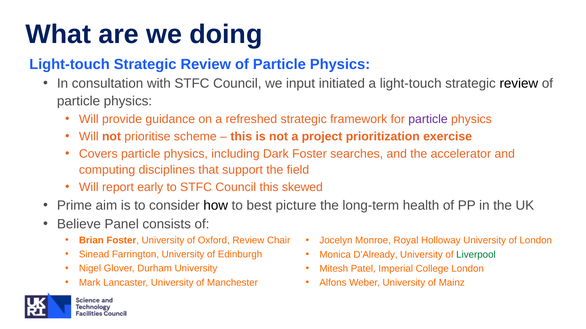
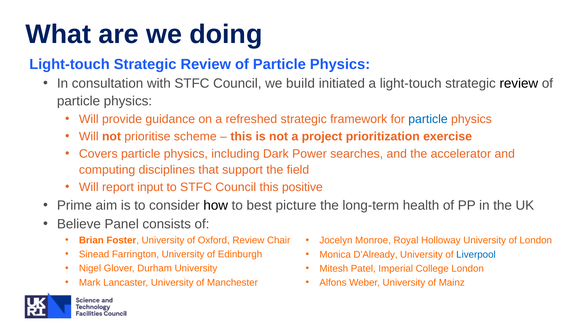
input: input -> build
particle at (428, 119) colour: purple -> blue
Dark Foster: Foster -> Power
early: early -> input
skewed: skewed -> positive
Liverpool colour: green -> blue
